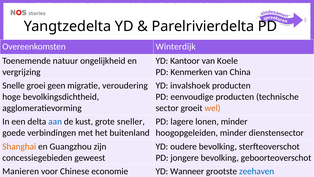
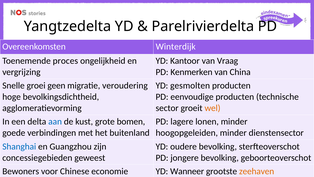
natuur: natuur -> proces
Koele: Koele -> Vraag
invalshoek: invalshoek -> gesmolten
sneller: sneller -> bomen
Shanghai colour: orange -> blue
Manieren: Manieren -> Bewoners
zeehaven colour: blue -> orange
